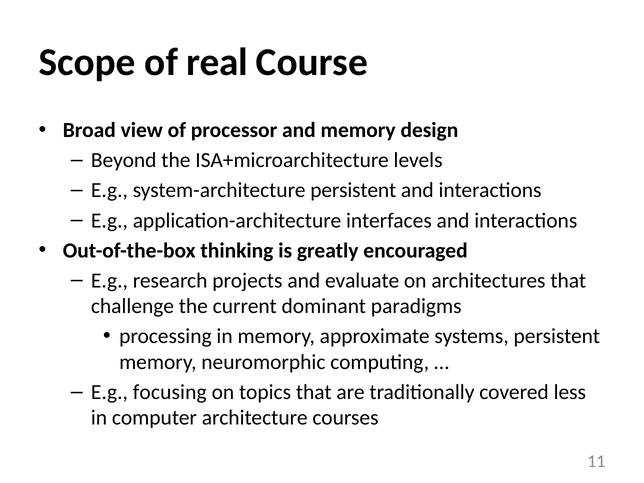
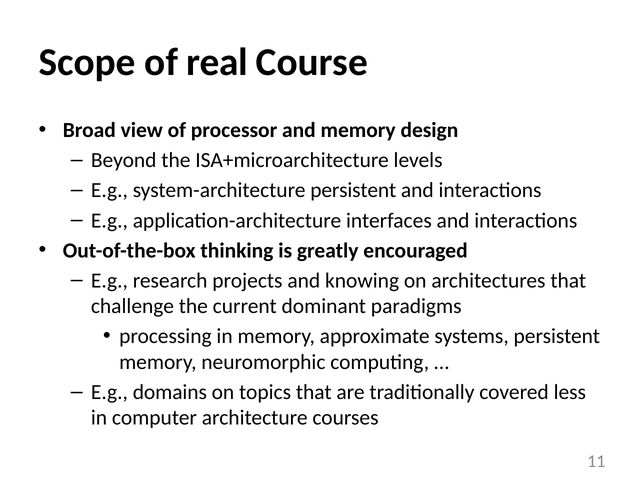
evaluate: evaluate -> knowing
focusing: focusing -> domains
